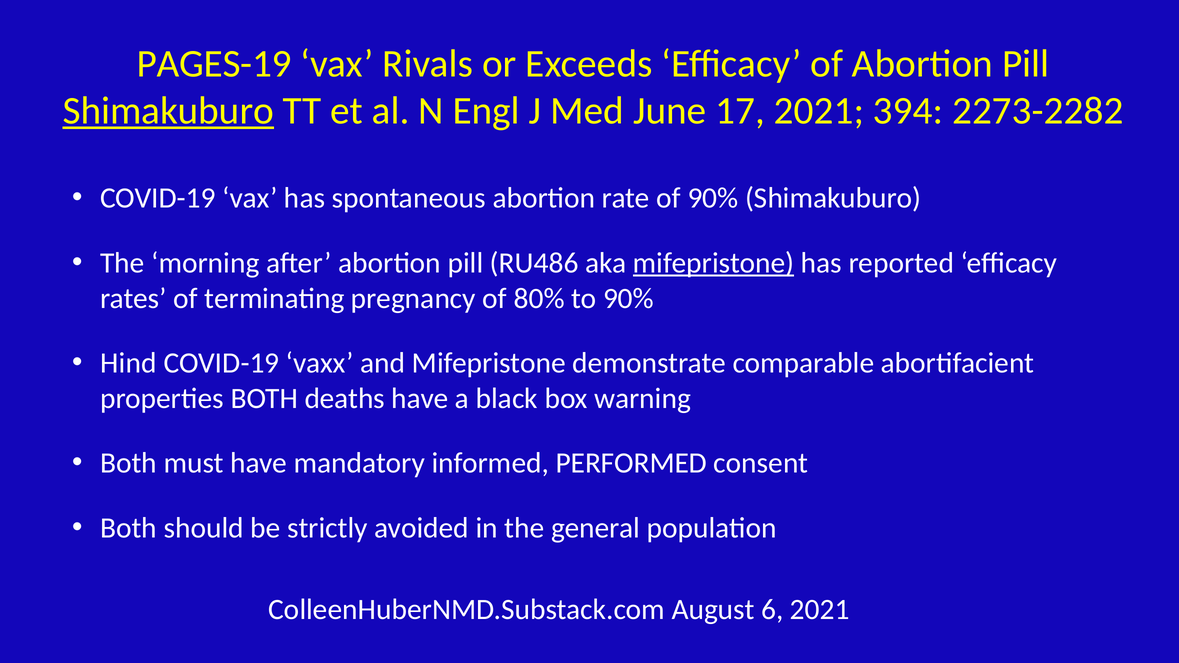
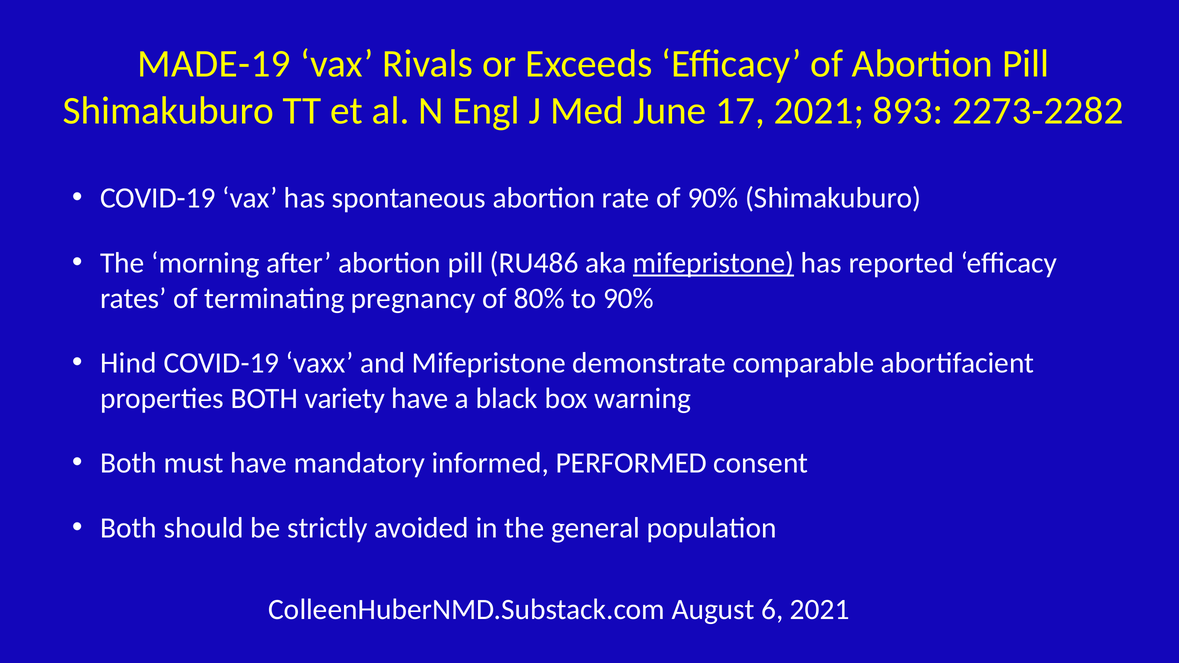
PAGES-19: PAGES-19 -> MADE-19
Shimakuburo at (168, 111) underline: present -> none
394: 394 -> 893
deaths: deaths -> variety
